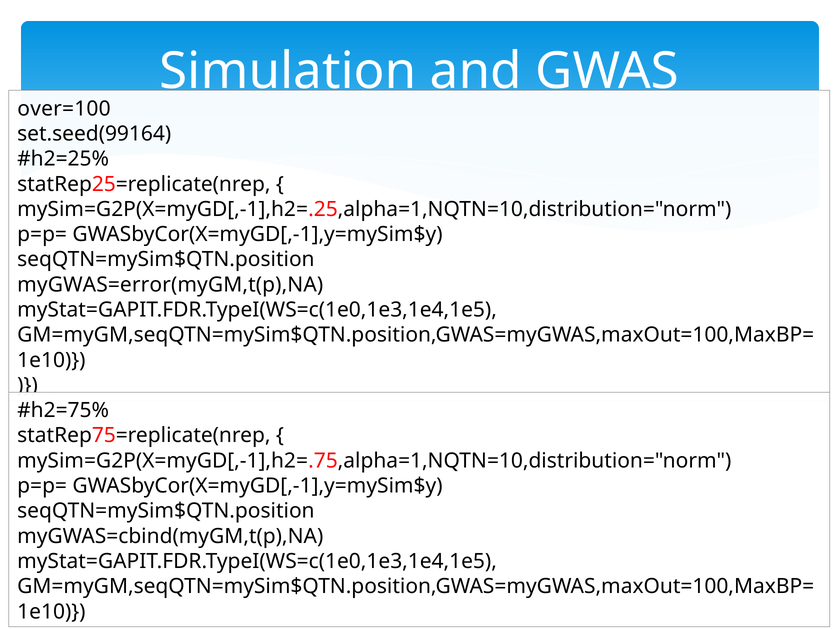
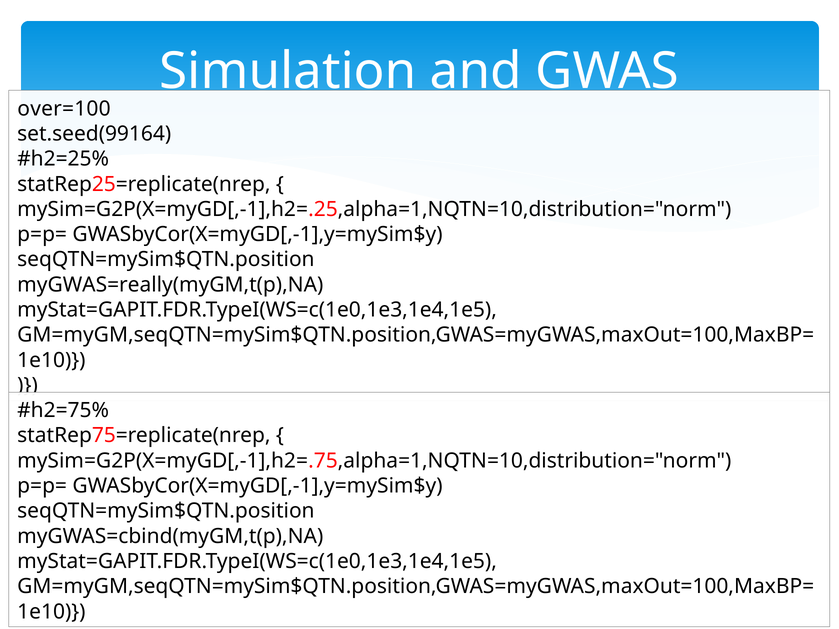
myGWAS=error(myGM,t(p),NA: myGWAS=error(myGM,t(p),NA -> myGWAS=really(myGM,t(p),NA
